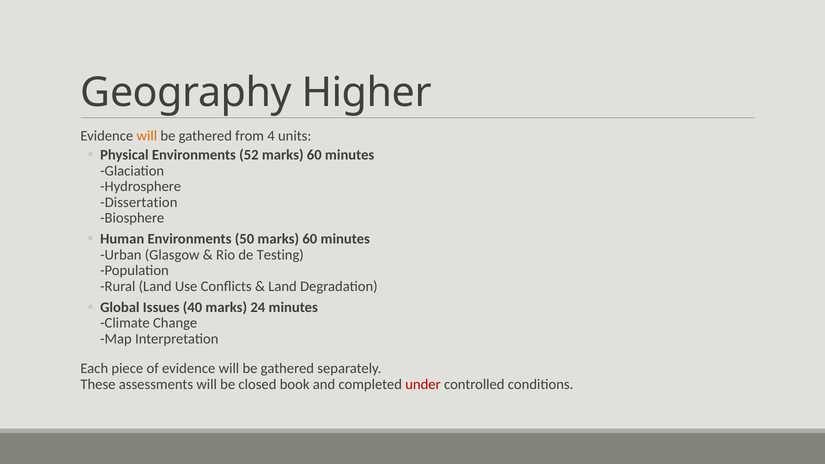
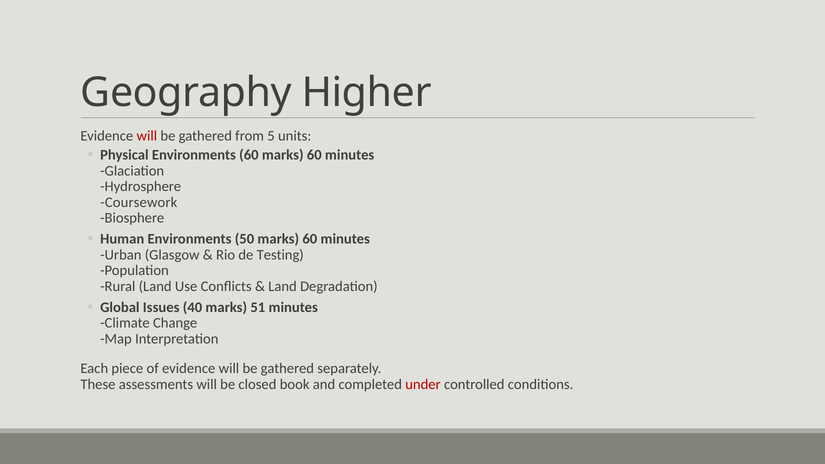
will at (147, 136) colour: orange -> red
4: 4 -> 5
Environments 52: 52 -> 60
Dissertation: Dissertation -> Coursework
24: 24 -> 51
